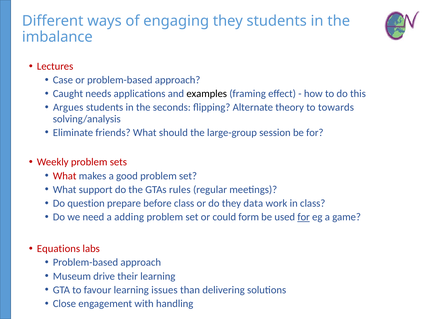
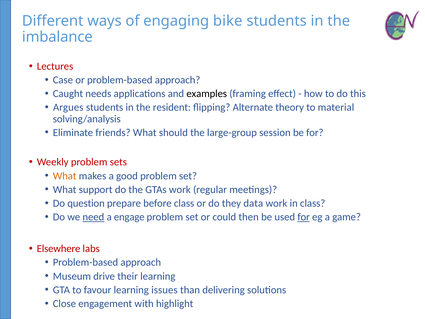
engaging they: they -> bike
seconds: seconds -> resident
towards: towards -> material
What at (65, 176) colour: red -> orange
GTAs rules: rules -> work
need underline: none -> present
adding: adding -> engage
form: form -> then
Equations: Equations -> Elsewhere
handling: handling -> highlight
